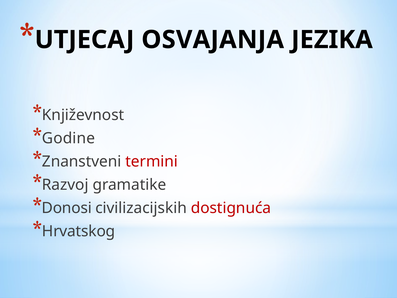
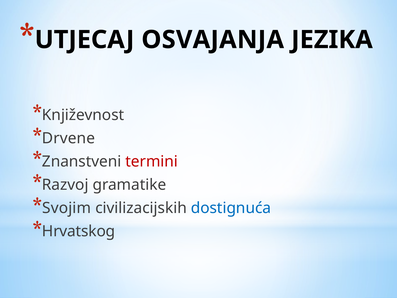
Godine: Godine -> Drvene
Donosi: Donosi -> Svojim
dostignuća colour: red -> blue
